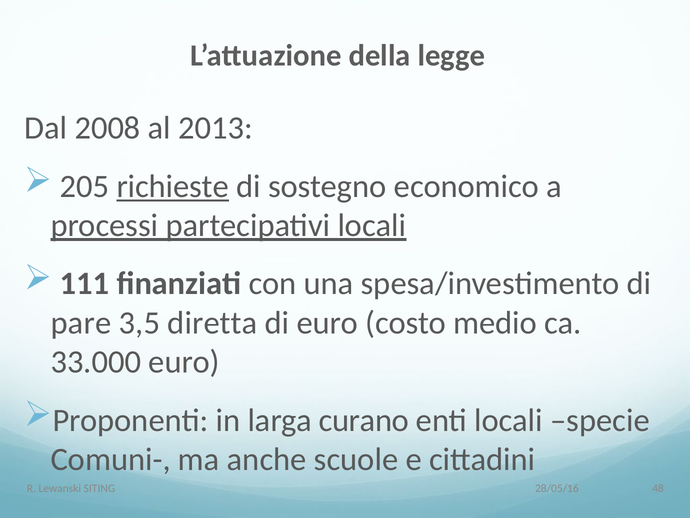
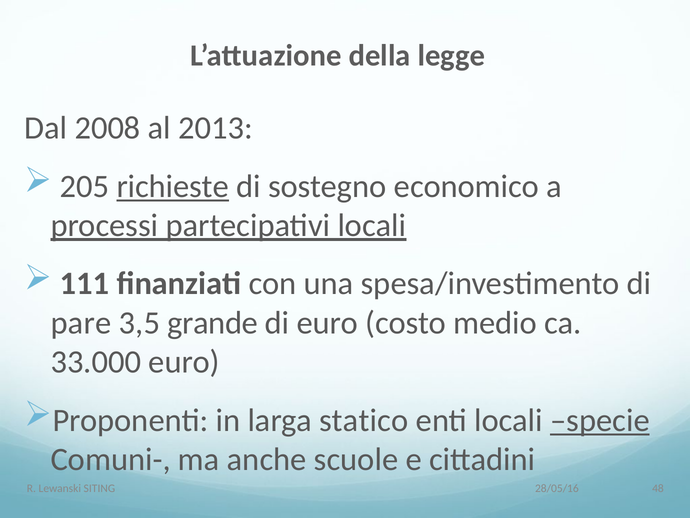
diretta: diretta -> grande
curano: curano -> statico
specie underline: none -> present
